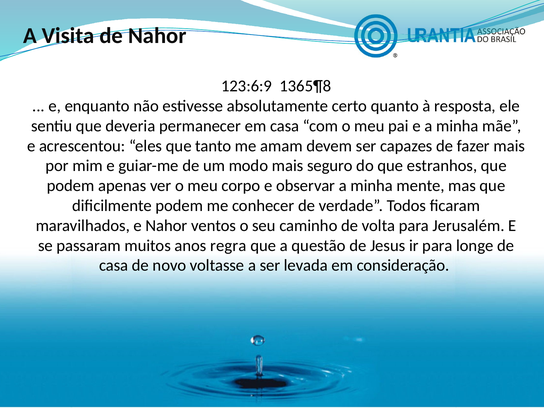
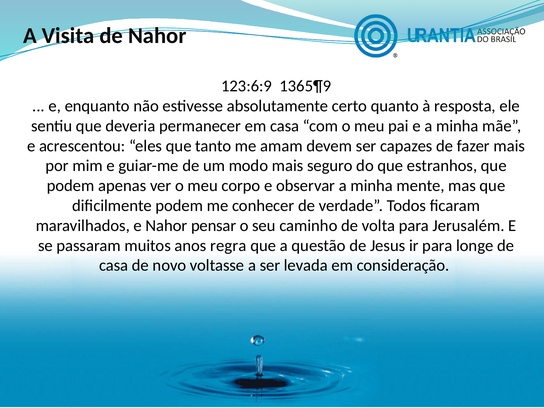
1365¶8: 1365¶8 -> 1365¶9
ventos: ventos -> pensar
